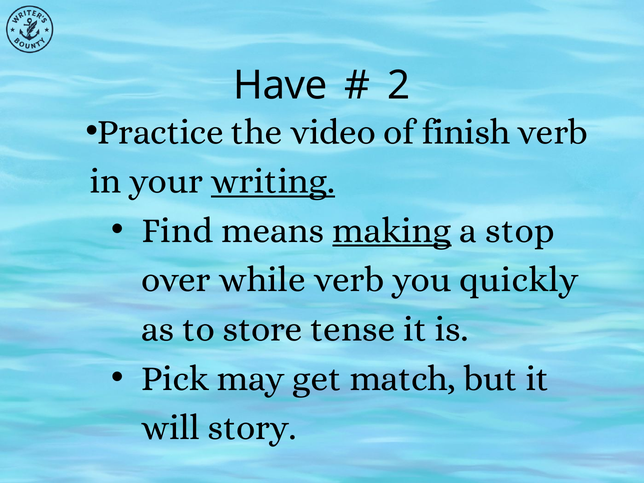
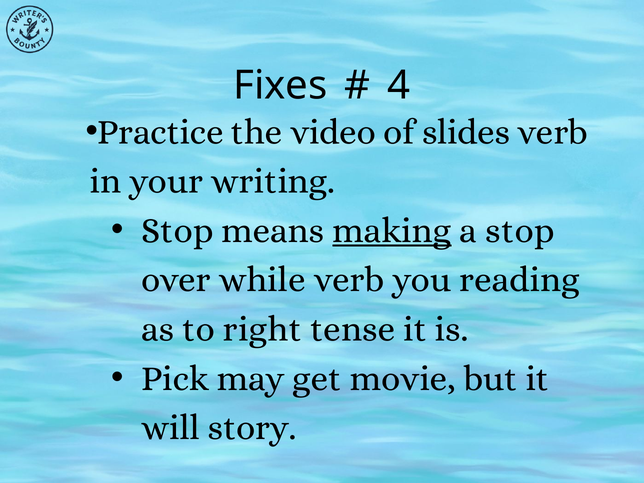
Have: Have -> Fixes
2: 2 -> 4
finish: finish -> slides
writing underline: present -> none
Find at (177, 231): Find -> Stop
quickly: quickly -> reading
store: store -> right
match: match -> movie
